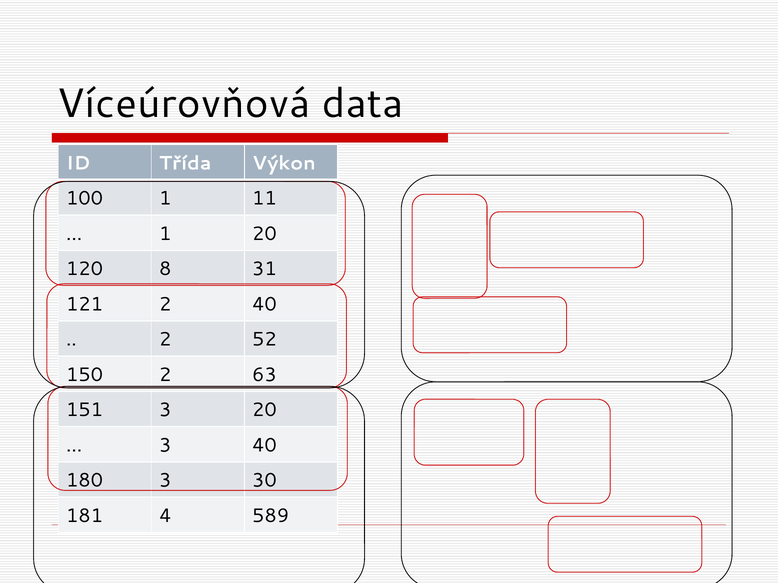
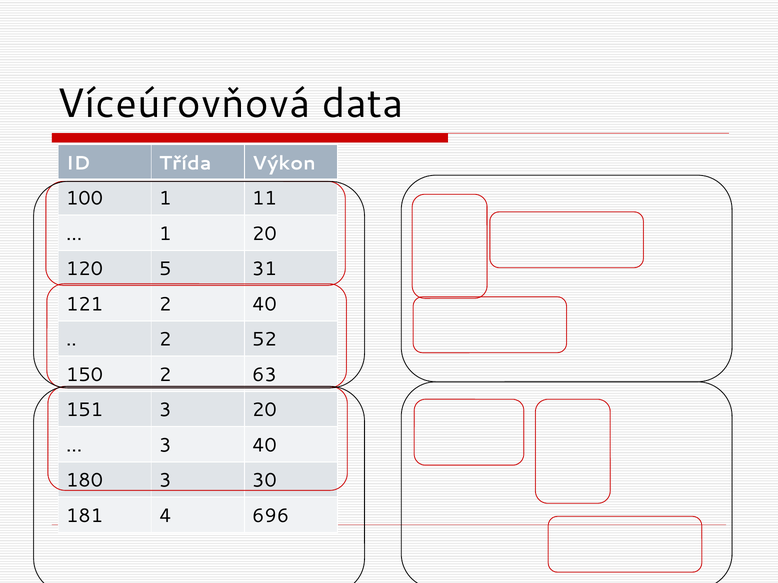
8: 8 -> 5
589: 589 -> 696
